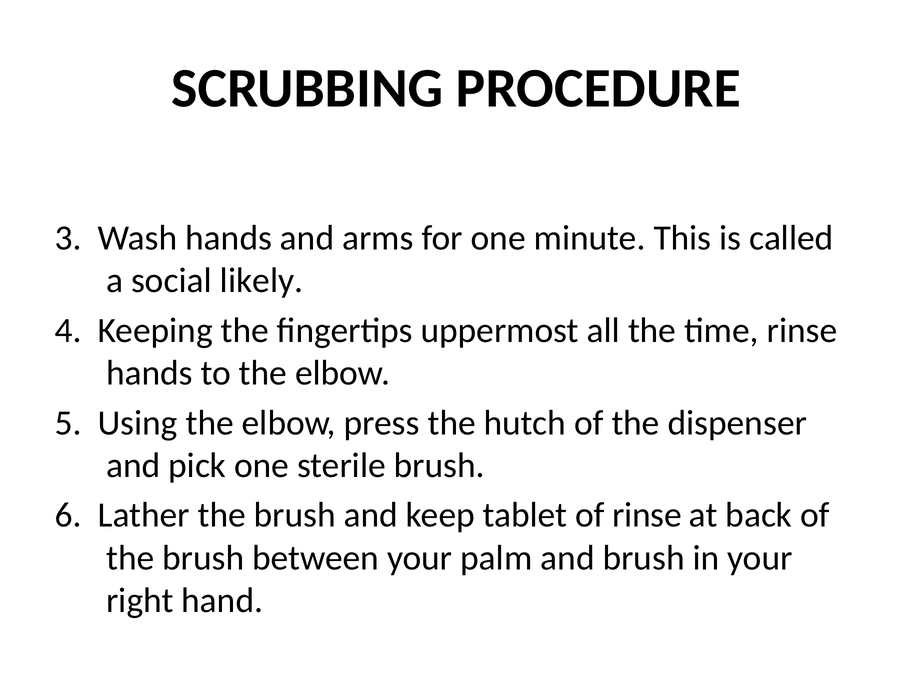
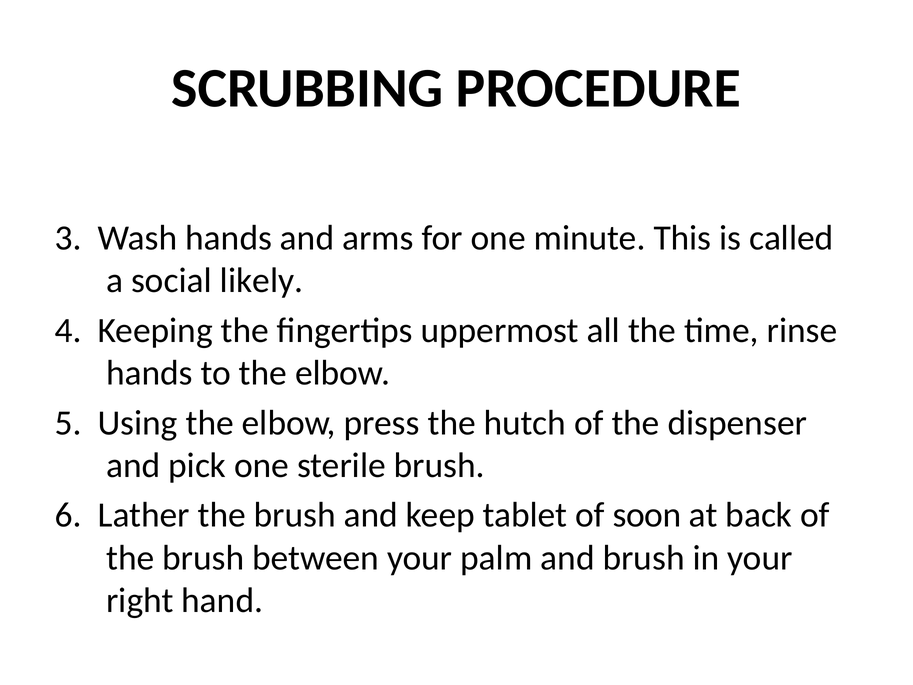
of rinse: rinse -> soon
